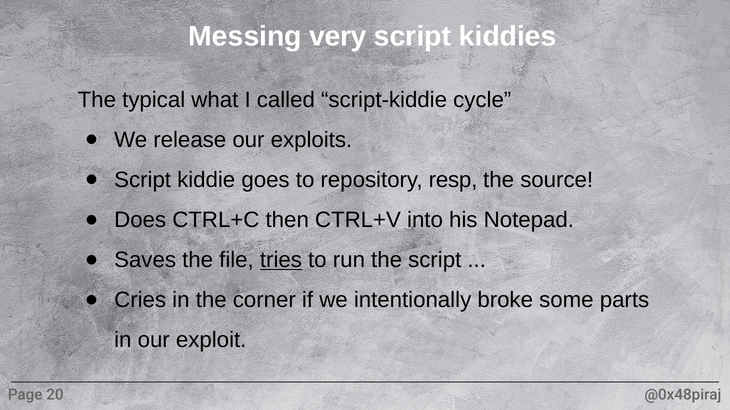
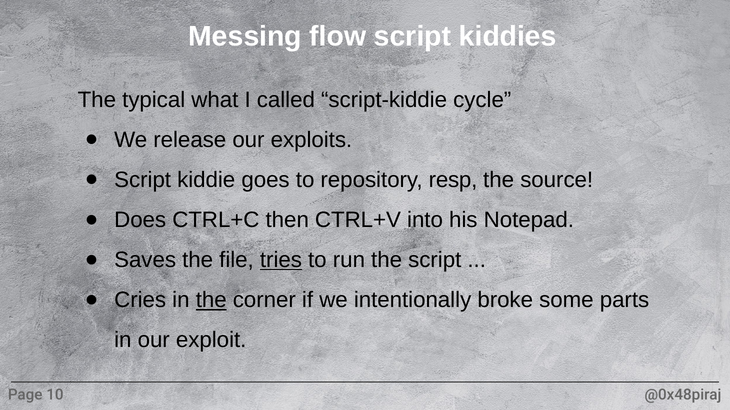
very: very -> flow
the at (211, 300) underline: none -> present
20: 20 -> 10
